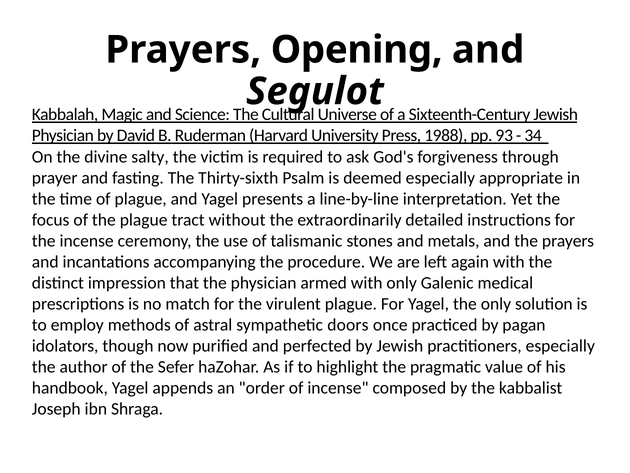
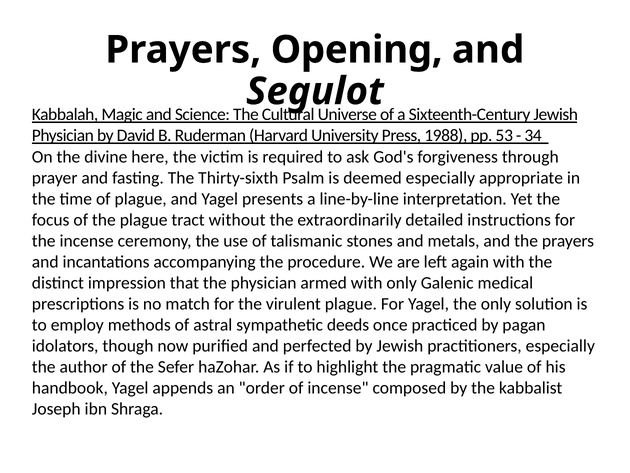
93: 93 -> 53
salty: salty -> here
doors: doors -> deeds
